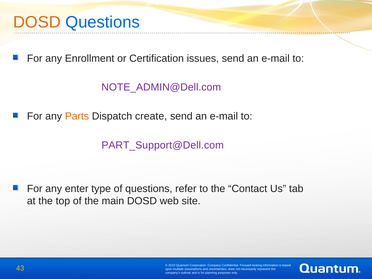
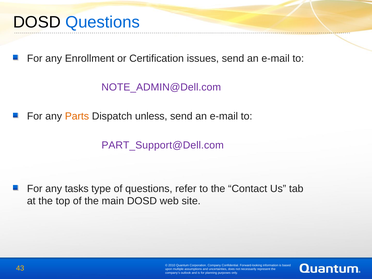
DOSD at (37, 22) colour: orange -> black
create: create -> unless
enter: enter -> tasks
